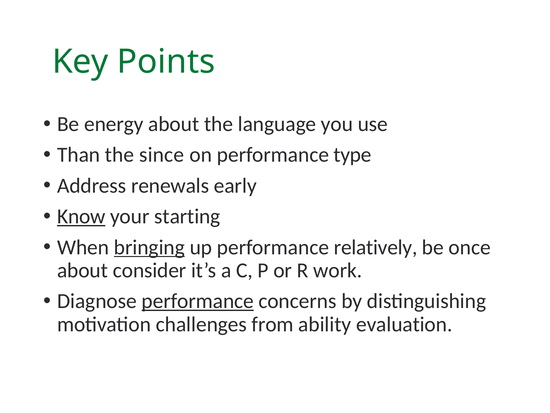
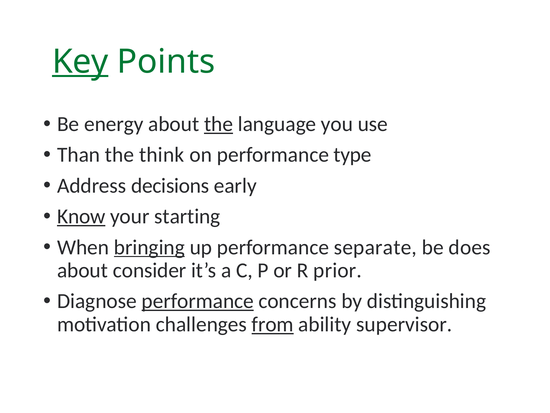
Key underline: none -> present
the at (219, 124) underline: none -> present
since: since -> think
renewals: renewals -> decisions
relatively: relatively -> separate
once: once -> does
work: work -> prior
from underline: none -> present
evaluation: evaluation -> supervisor
